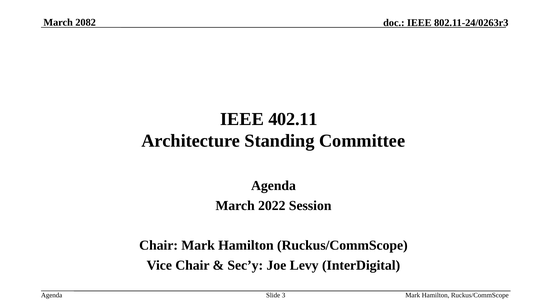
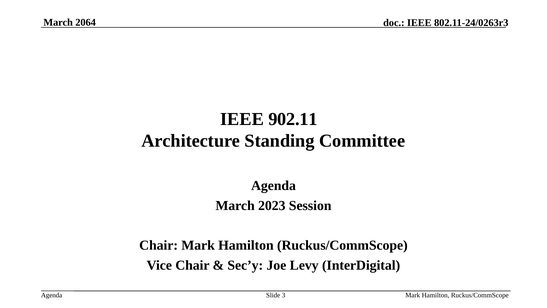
2082: 2082 -> 2064
402.11: 402.11 -> 902.11
2022: 2022 -> 2023
